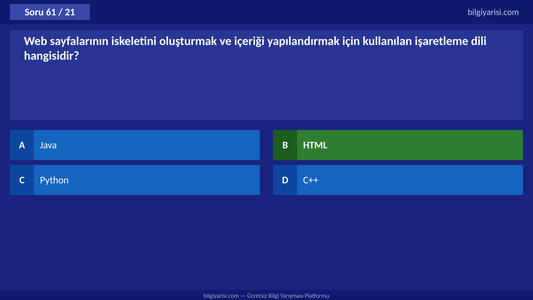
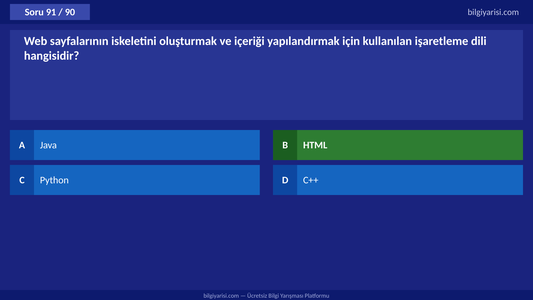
61: 61 -> 91
21: 21 -> 90
